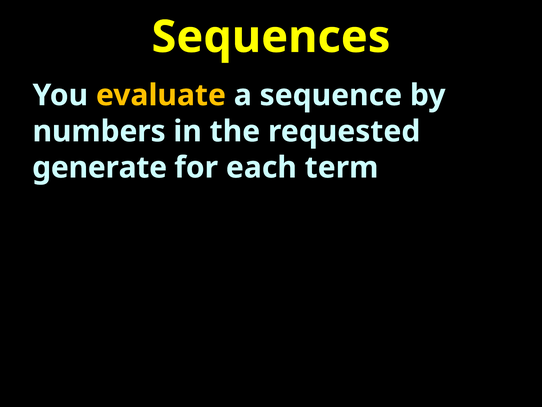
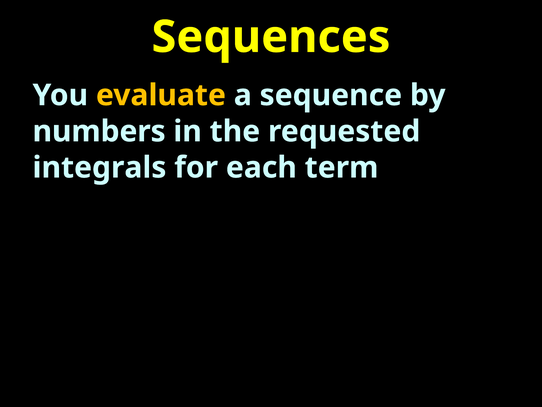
generate: generate -> integrals
